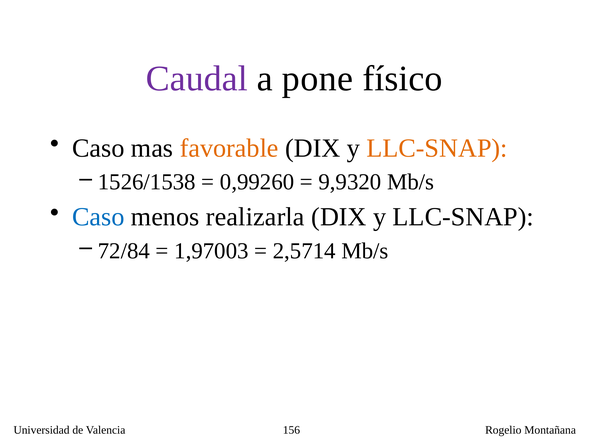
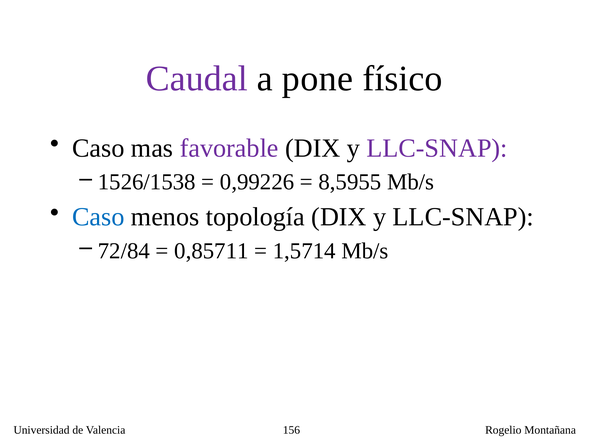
favorable colour: orange -> purple
LLC-SNAP at (437, 148) colour: orange -> purple
0,99260: 0,99260 -> 0,99226
9,9320: 9,9320 -> 8,5955
realizarla: realizarla -> topología
1,97003: 1,97003 -> 0,85711
2,5714: 2,5714 -> 1,5714
